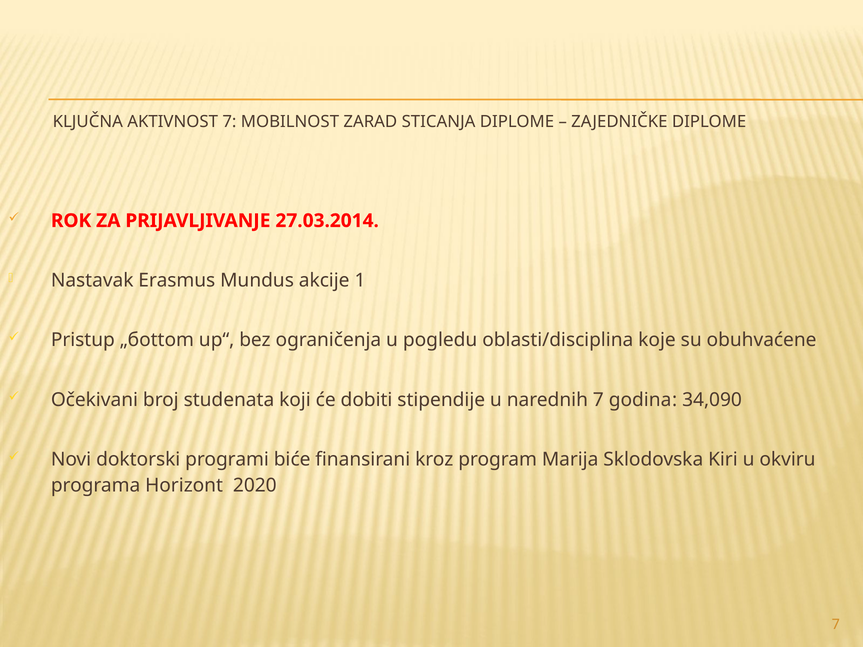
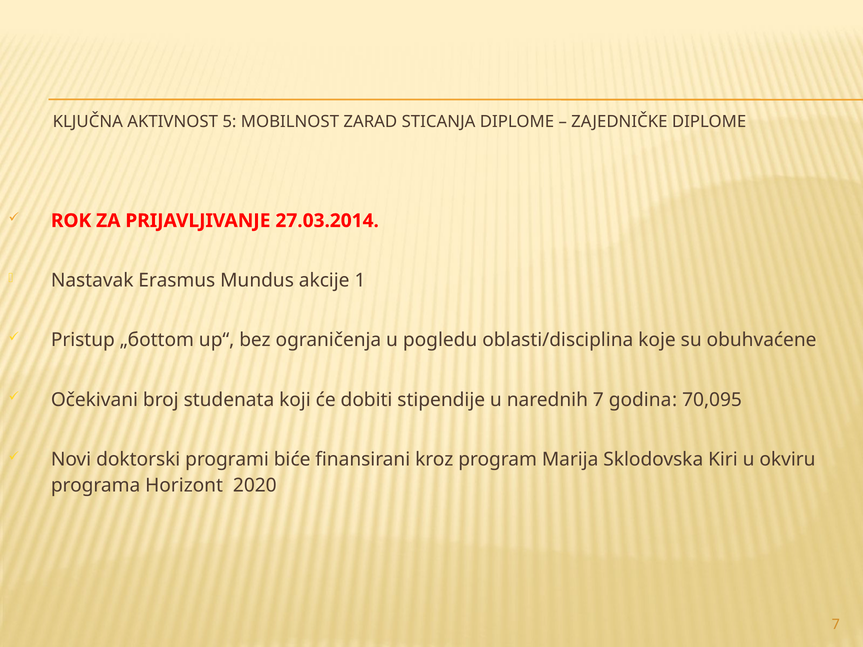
AKTIVNOST 7: 7 -> 5
34,090: 34,090 -> 70,095
